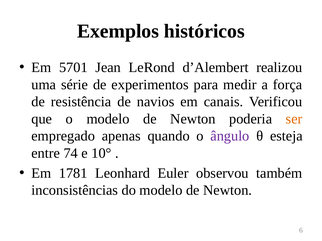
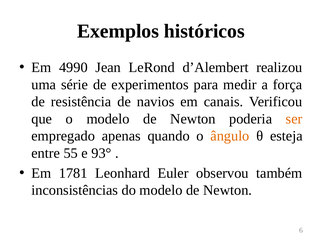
5701: 5701 -> 4990
ângulo colour: purple -> orange
74: 74 -> 55
10°: 10° -> 93°
